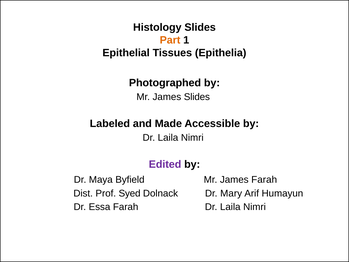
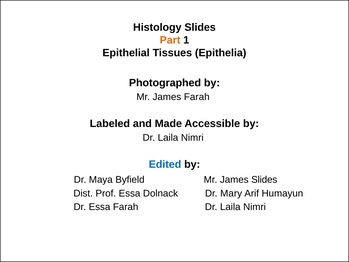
James Slides: Slides -> Farah
Edited colour: purple -> blue
James Farah: Farah -> Slides
Prof Syed: Syed -> Essa
